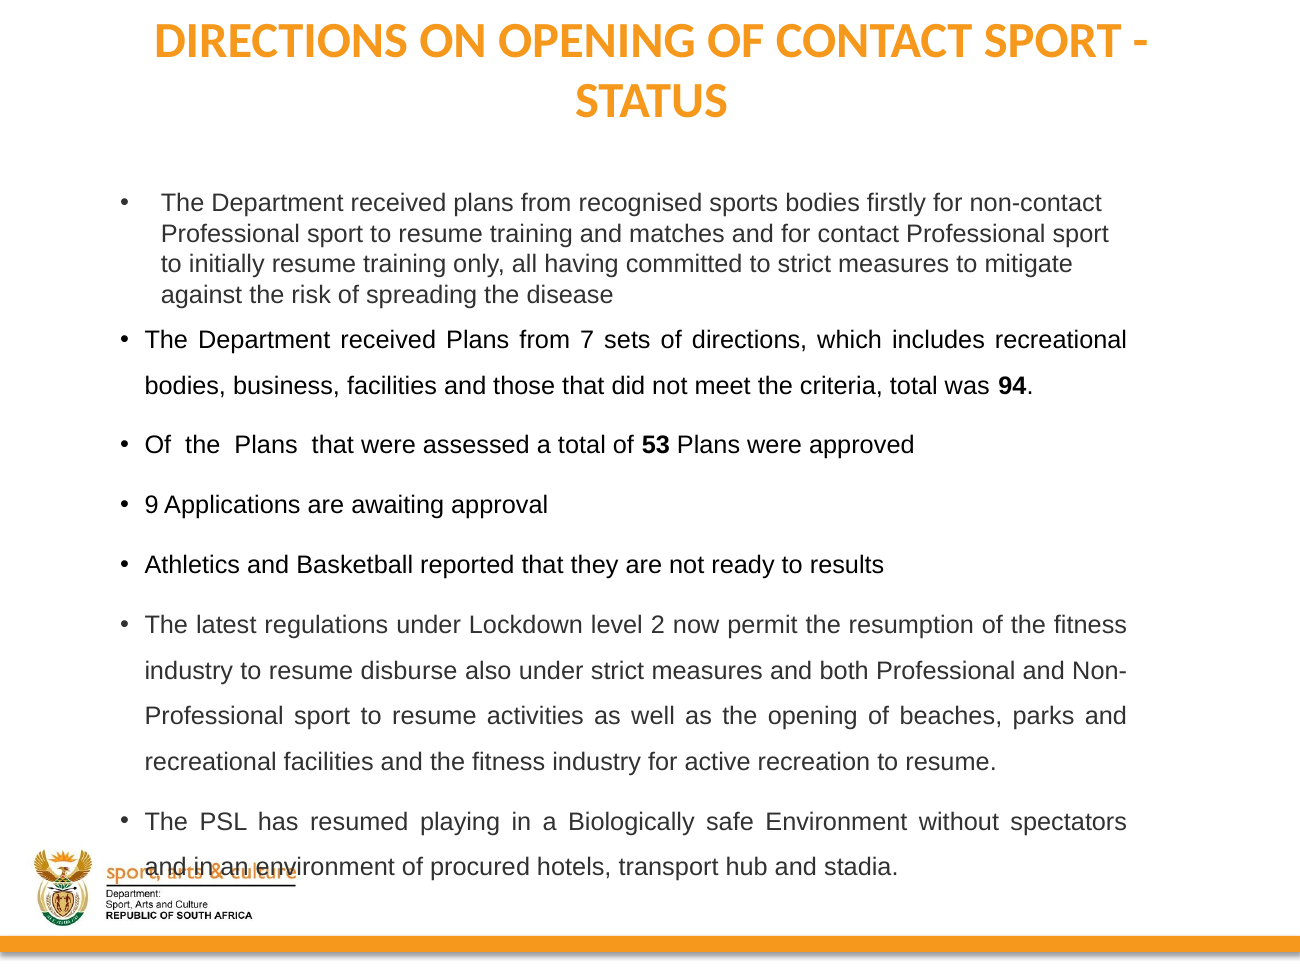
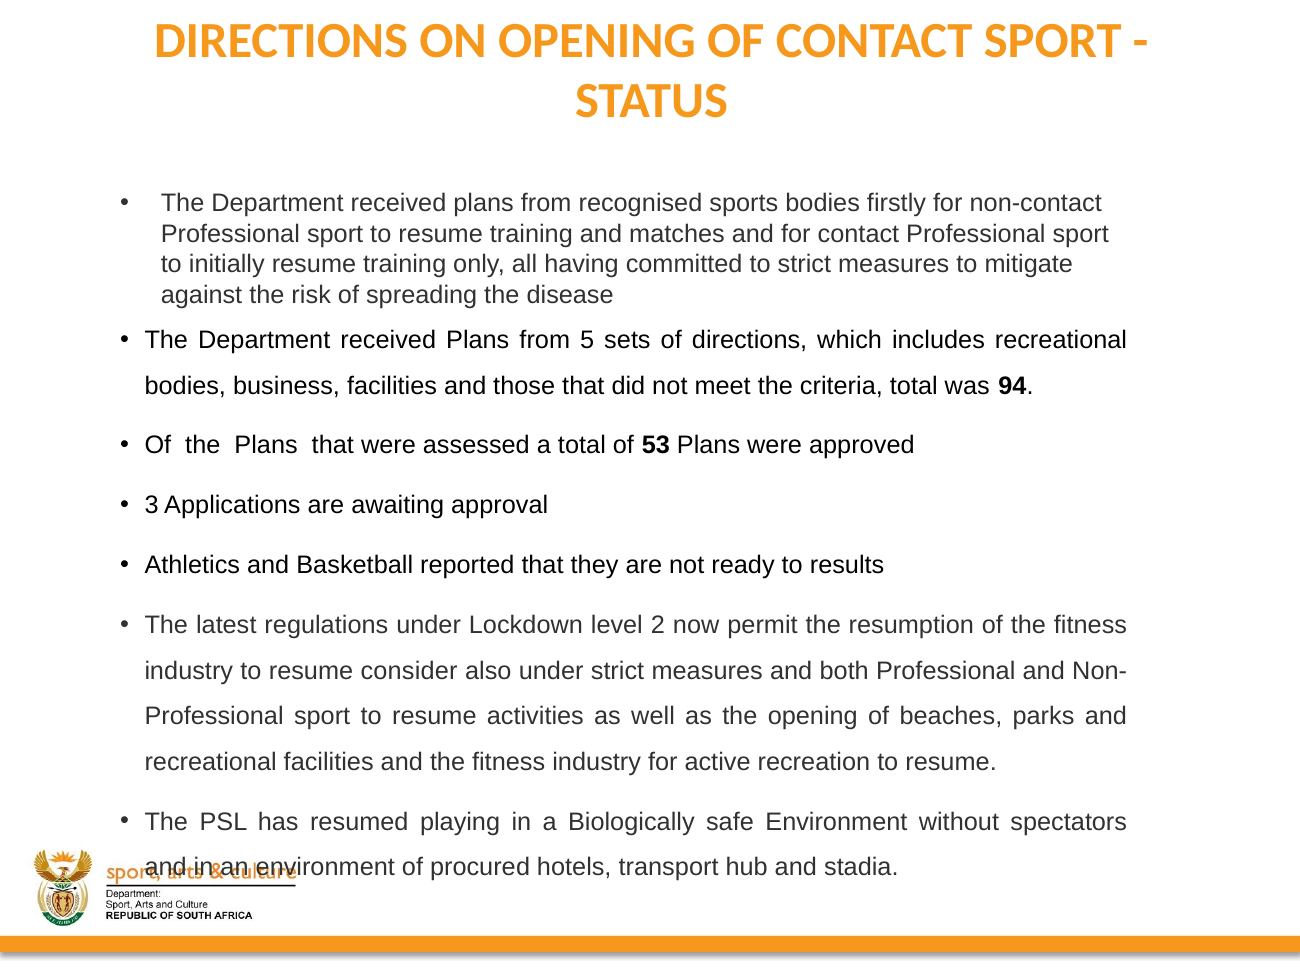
7: 7 -> 5
9: 9 -> 3
disburse: disburse -> consider
